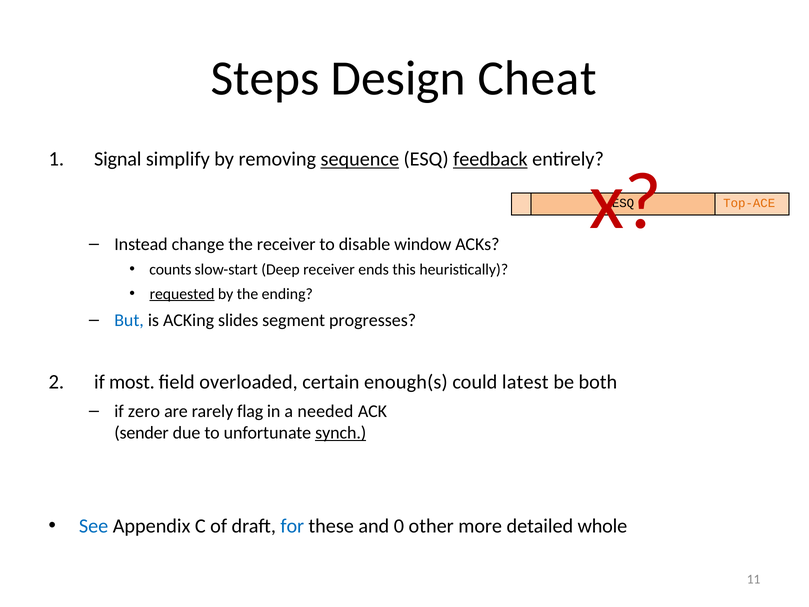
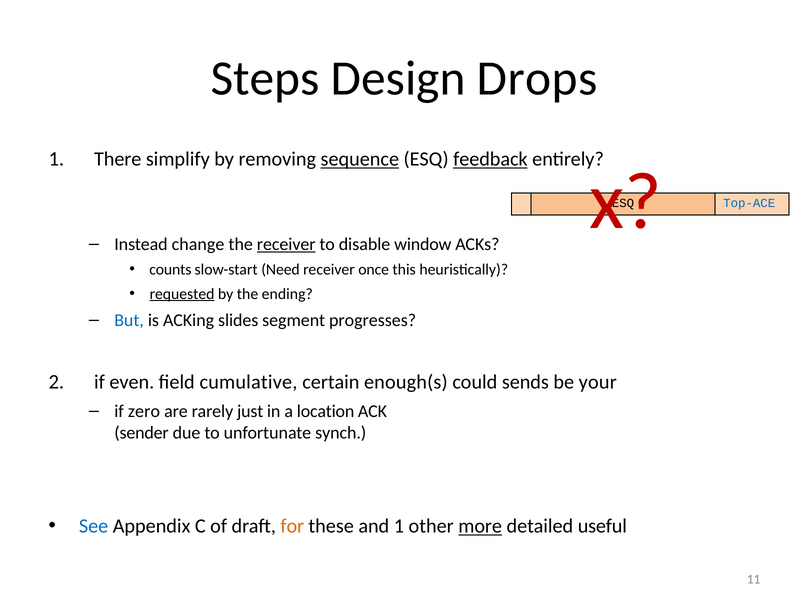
Cheat: Cheat -> Drops
Signal: Signal -> There
Top-ACE colour: orange -> blue
receiver at (286, 244) underline: none -> present
Deep: Deep -> Need
ends: ends -> once
most: most -> even
overloaded: overloaded -> cumulative
latest: latest -> sends
both: both -> your
flag: flag -> just
needed: needed -> location
synch underline: present -> none
for colour: blue -> orange
and 0: 0 -> 1
more underline: none -> present
whole: whole -> useful
